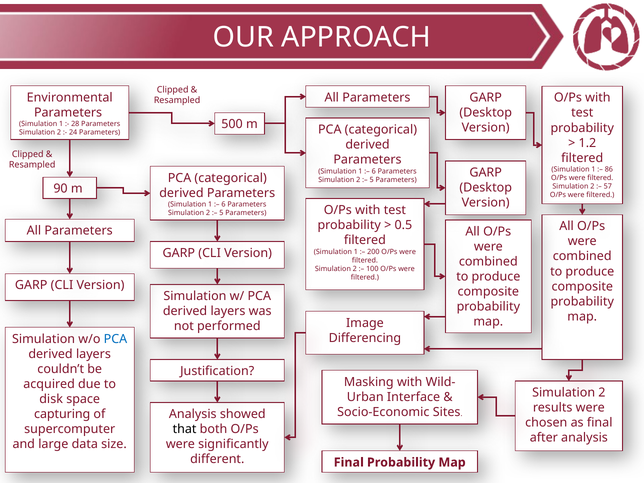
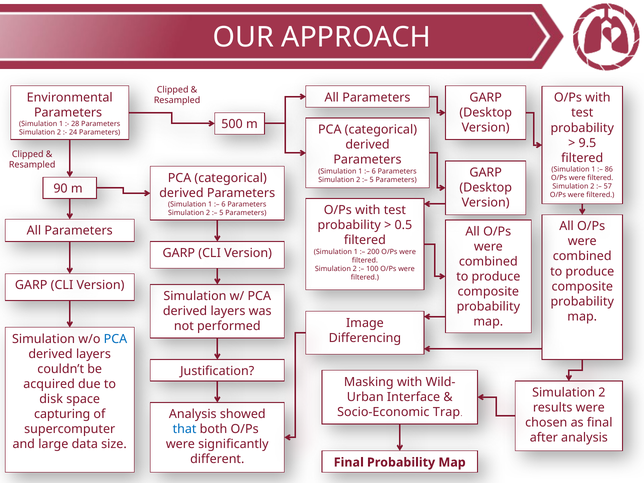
1.2: 1.2 -> 9.5
Sites: Sites -> Trap
that colour: black -> blue
